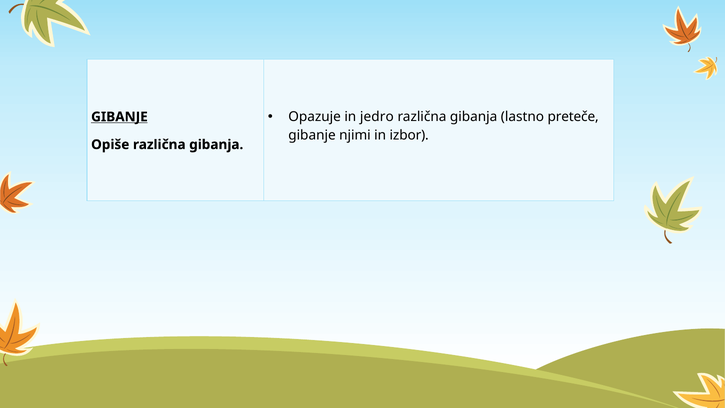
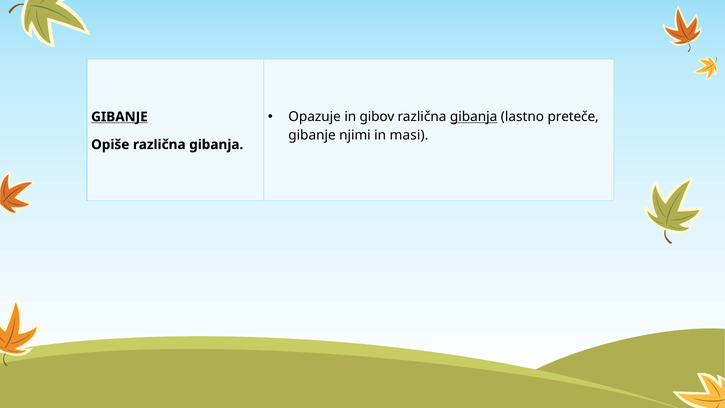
jedro: jedro -> gibov
gibanja at (474, 117) underline: none -> present
izbor: izbor -> masi
